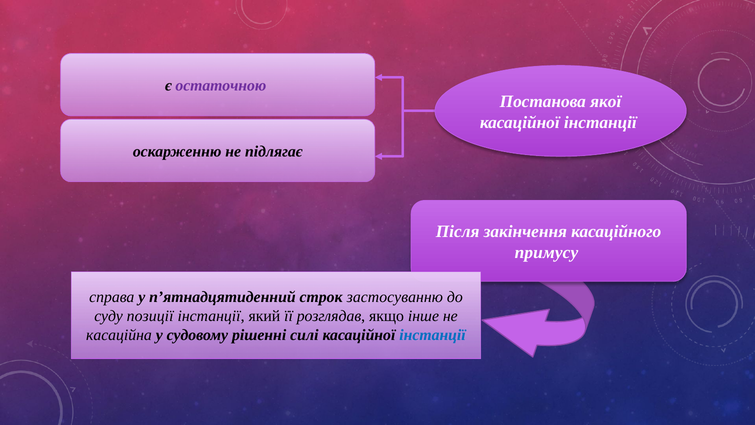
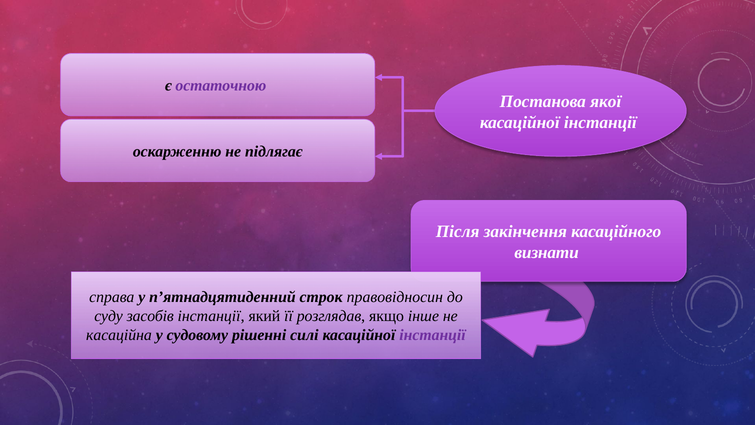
примусу: примусу -> визнати
застосуванню: застосуванню -> правовідносин
позиції: позиції -> засобів
інстанції at (433, 335) colour: blue -> purple
